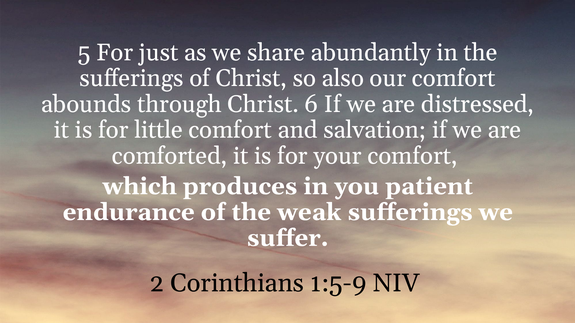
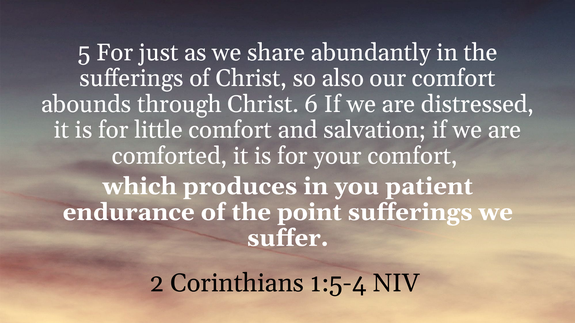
weak: weak -> point
1:5-9: 1:5-9 -> 1:5-4
